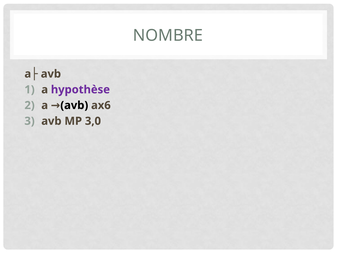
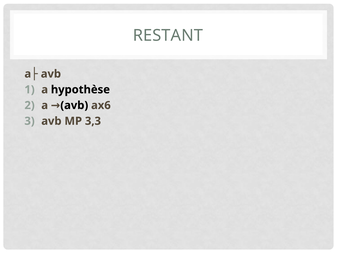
NOMBRE: NOMBRE -> RESTANT
hypothèse colour: purple -> black
3,0: 3,0 -> 3,3
